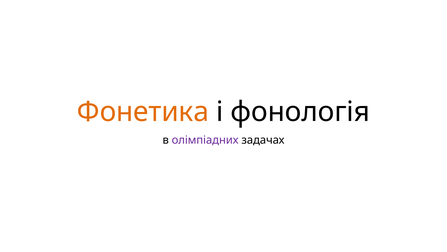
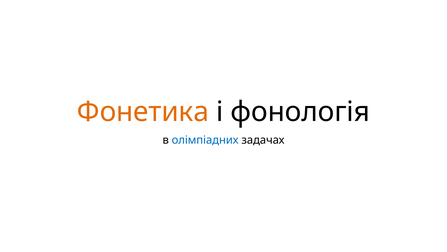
олімпіадних colour: purple -> blue
